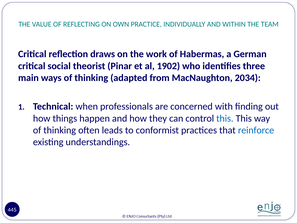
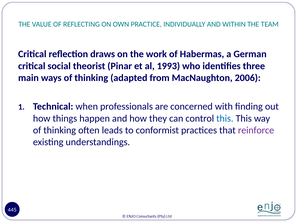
1902: 1902 -> 1993
2034: 2034 -> 2006
reinforce colour: blue -> purple
